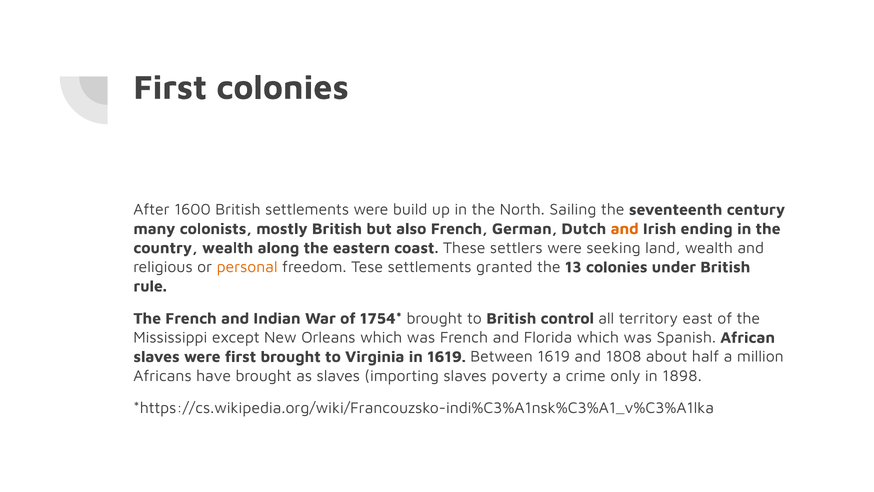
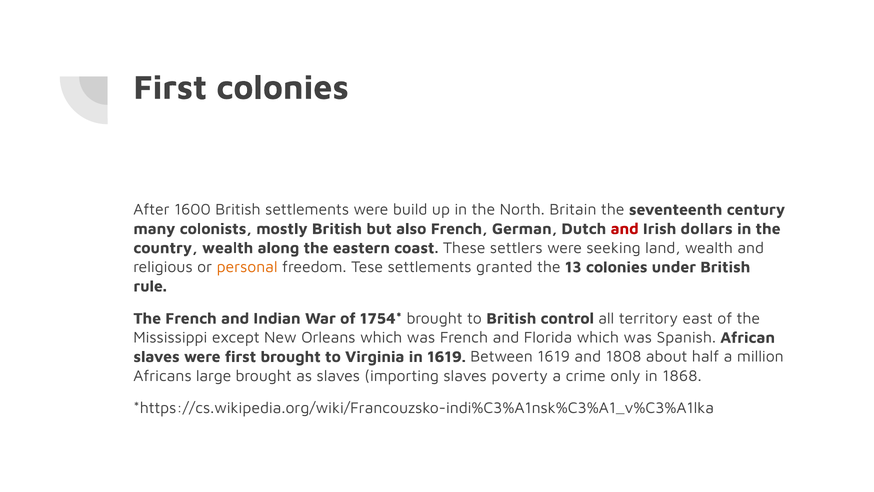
Sailing: Sailing -> Britain
and at (625, 229) colour: orange -> red
ending: ending -> dollars
have: have -> large
1898: 1898 -> 1868
